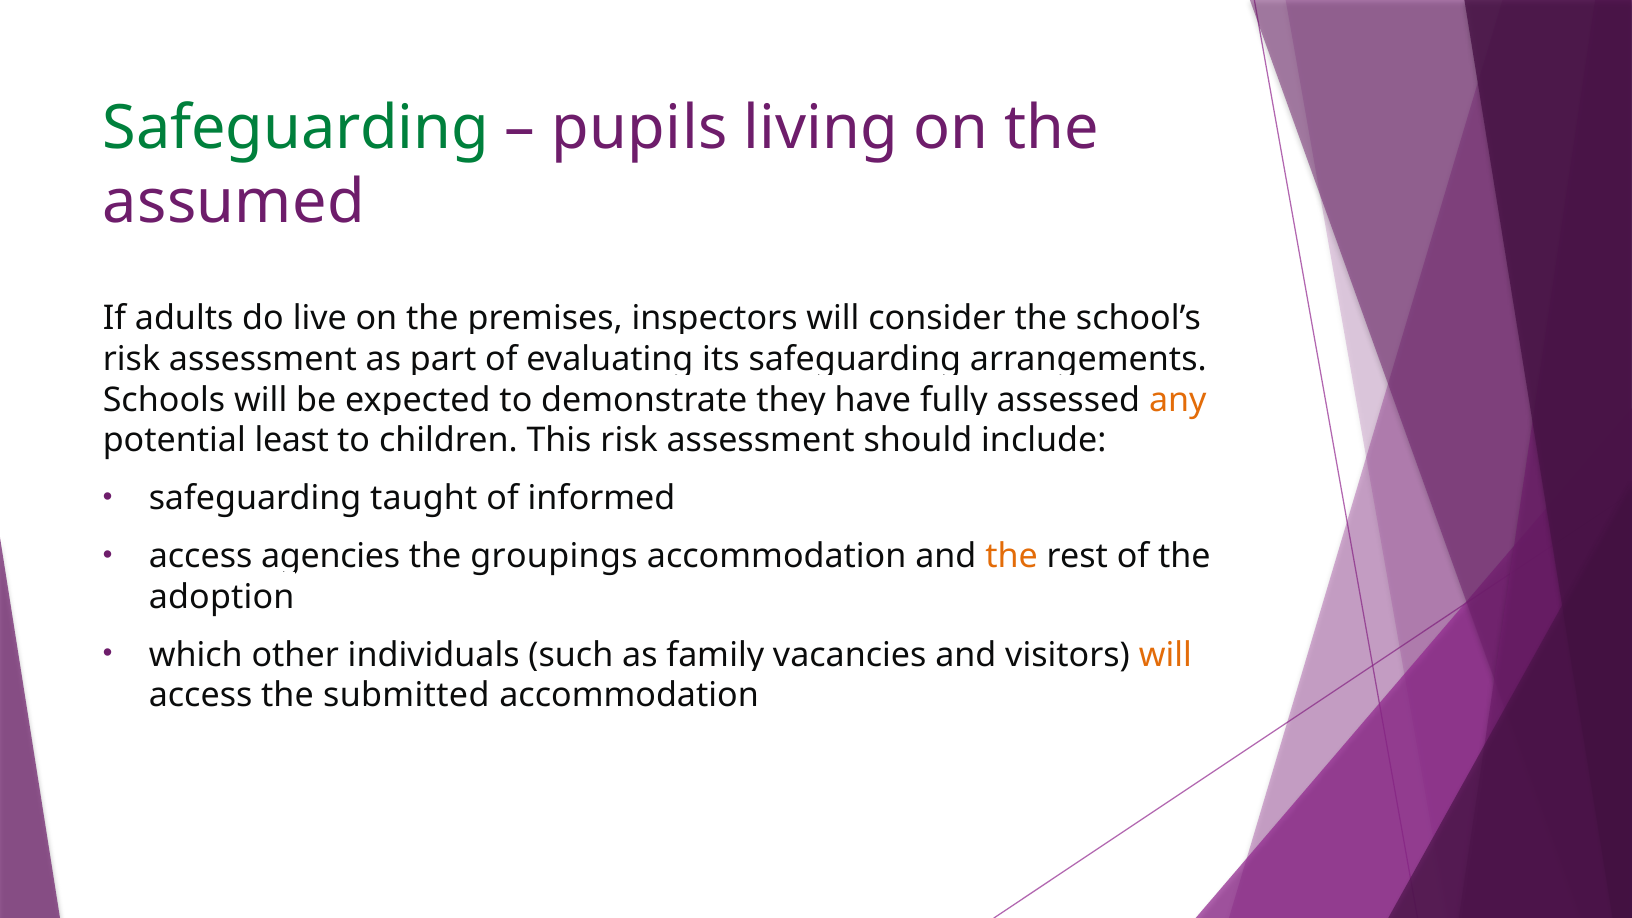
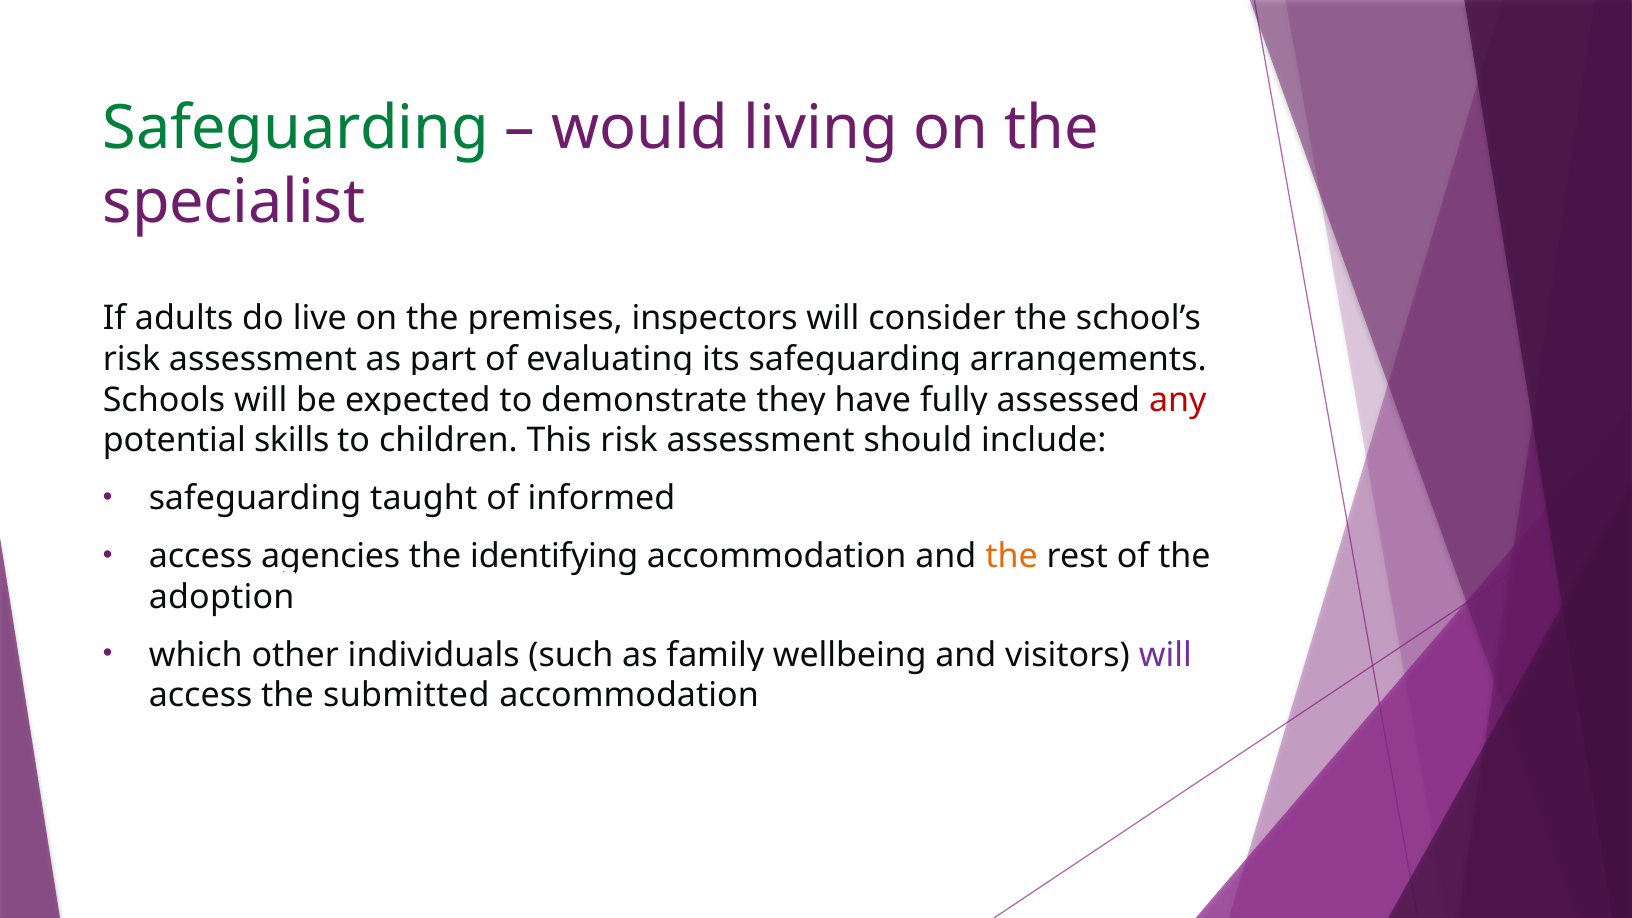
pupils: pupils -> would
assumed: assumed -> specialist
any colour: orange -> red
least: least -> skills
groupings: groupings -> identifying
vacancies: vacancies -> wellbeing
will at (1165, 655) colour: orange -> purple
